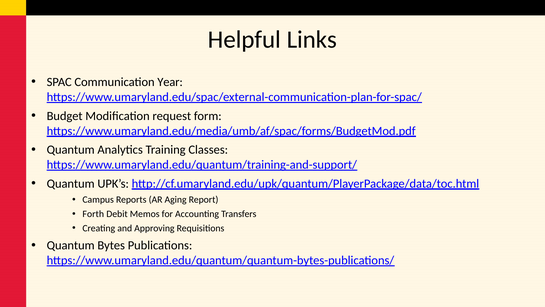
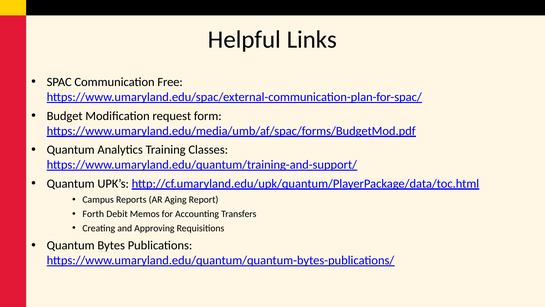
Year: Year -> Free
